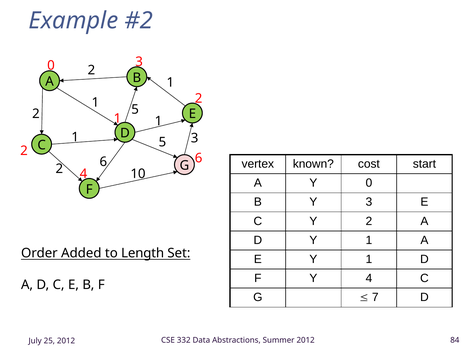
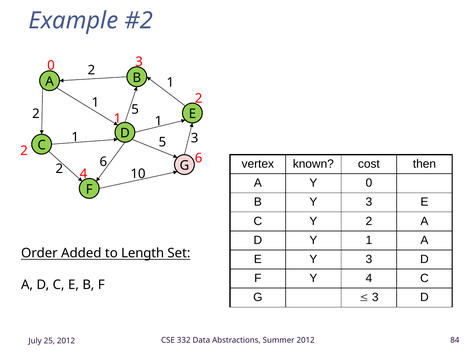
start: start -> then
E Y 1: 1 -> 3
7 at (375, 297): 7 -> 3
